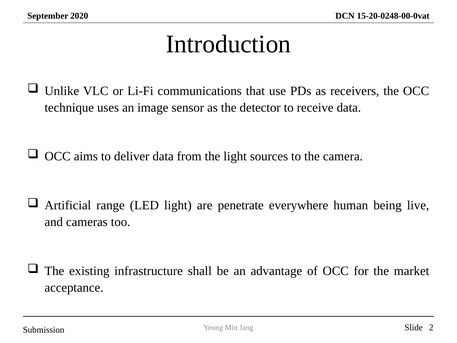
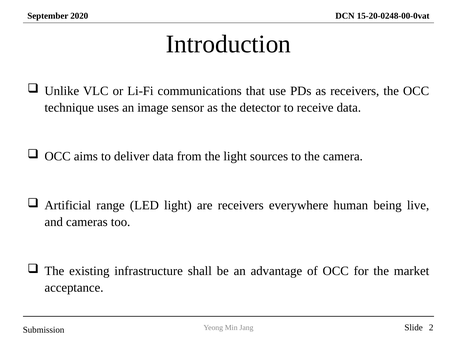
are penetrate: penetrate -> receivers
